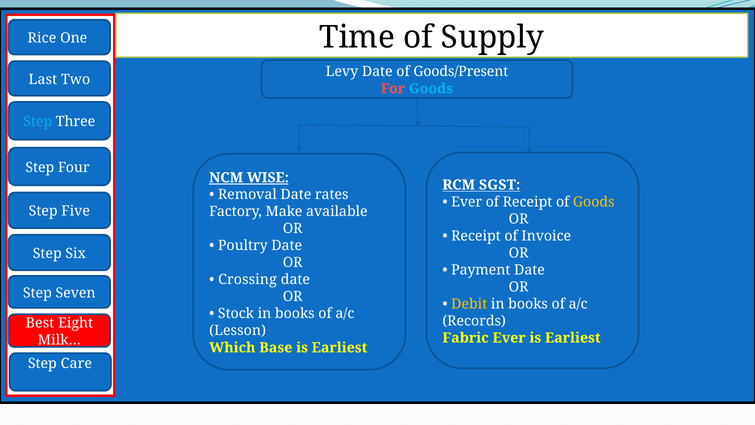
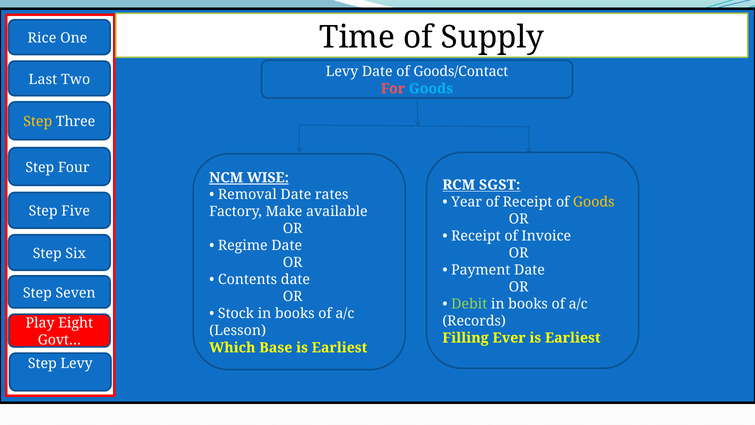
Goods/Present: Goods/Present -> Goods/Contact
Step at (38, 122) colour: light blue -> yellow
Ever at (467, 202): Ever -> Year
Poultry: Poultry -> Regime
Crossing: Crossing -> Contents
Debit colour: yellow -> light green
Best: Best -> Play
Fabric: Fabric -> Filling
Milk…: Milk… -> Govt…
Step Care: Care -> Levy
